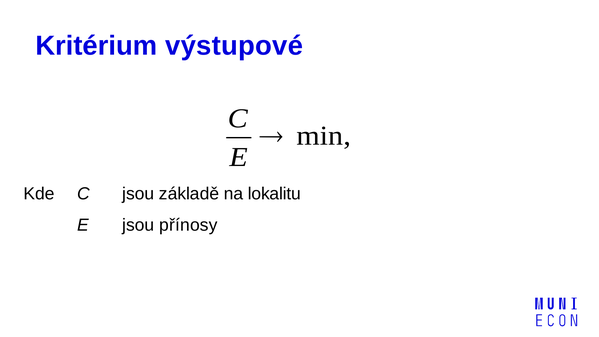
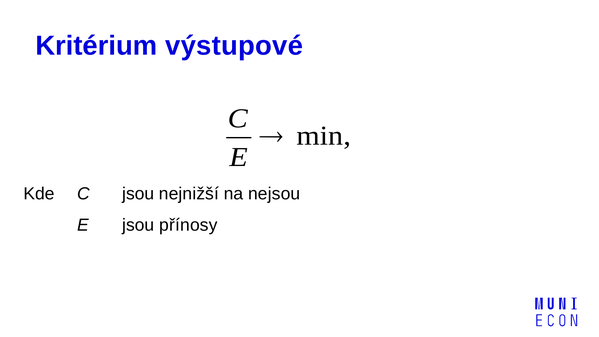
základě: základě -> nejnižší
lokalitu: lokalitu -> nejsou
